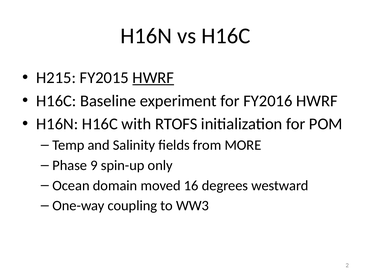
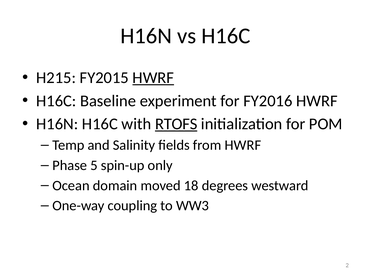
RTOFS underline: none -> present
from MORE: MORE -> HWRF
9: 9 -> 5
16: 16 -> 18
